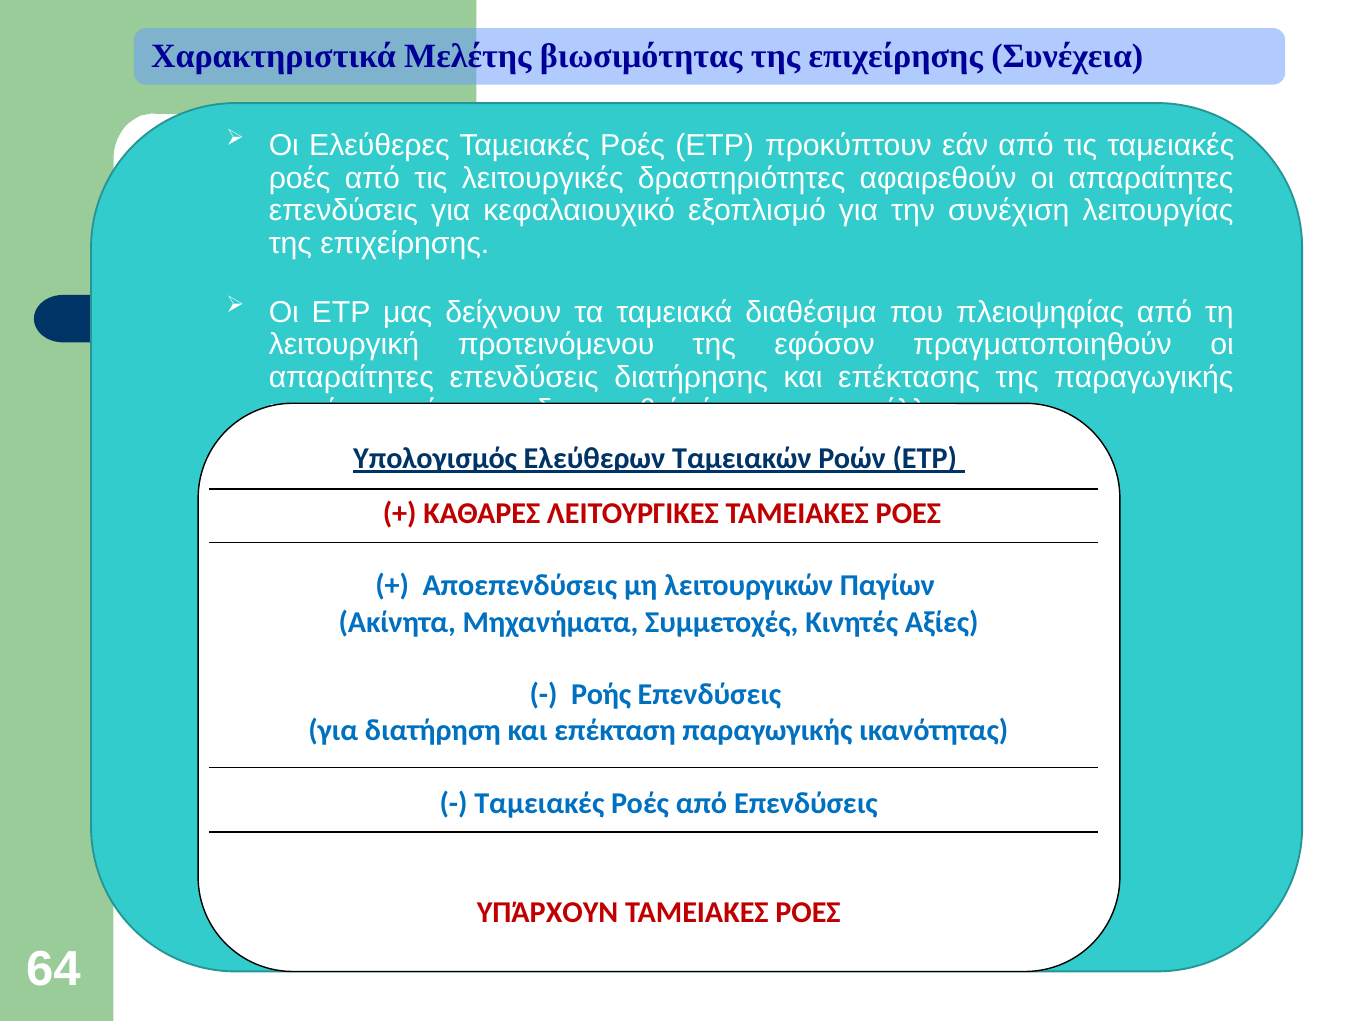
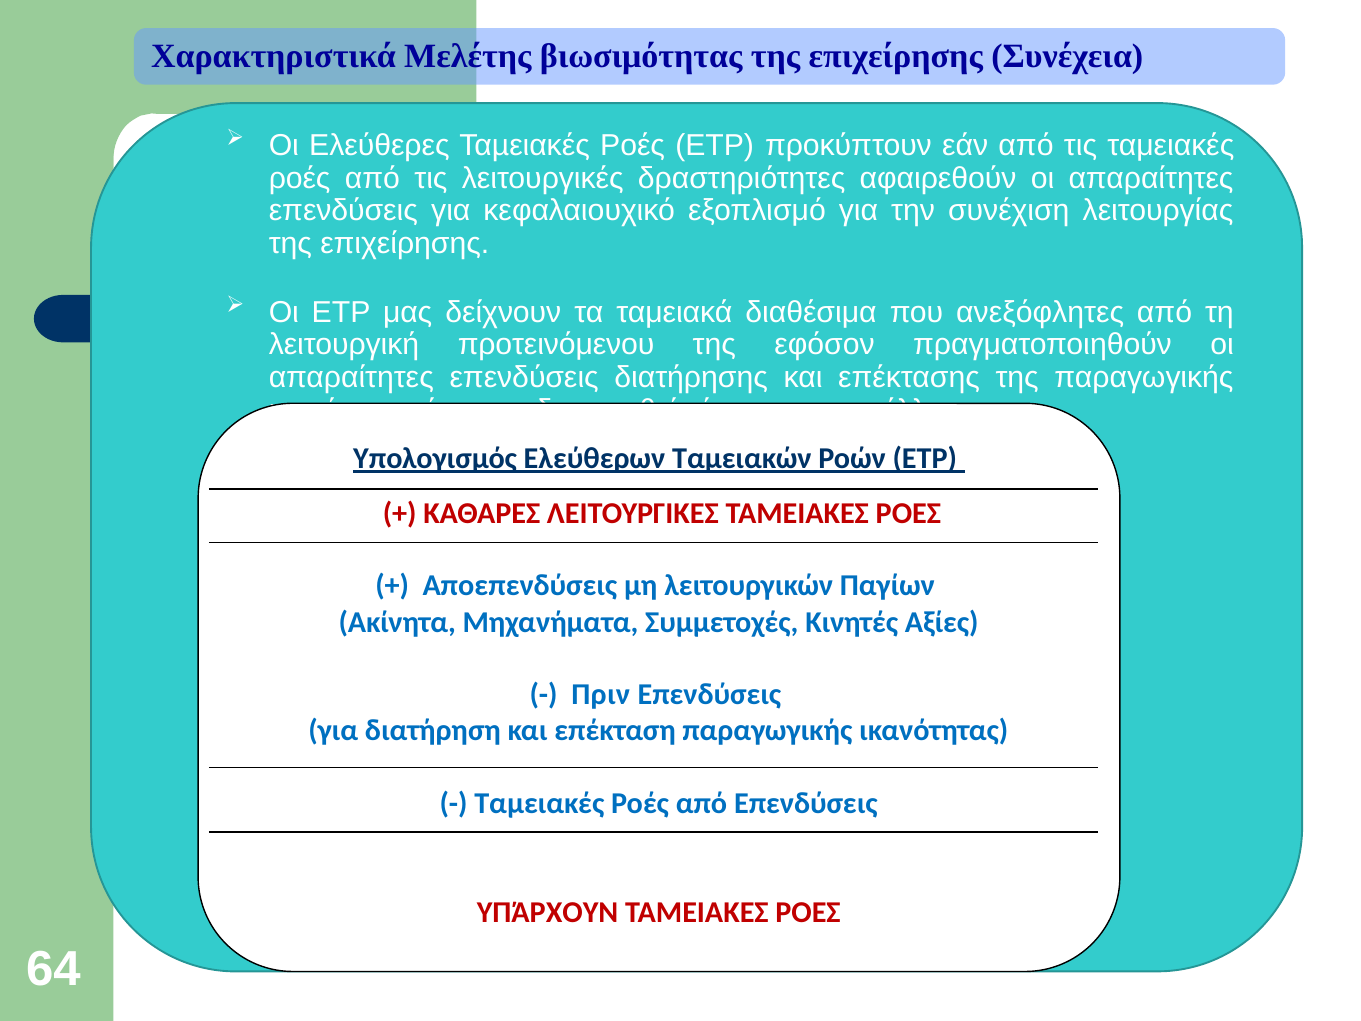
πλειοψηφίας: πλειοψηφίας -> ανεξόφλητες
Ροής: Ροής -> Πριν
